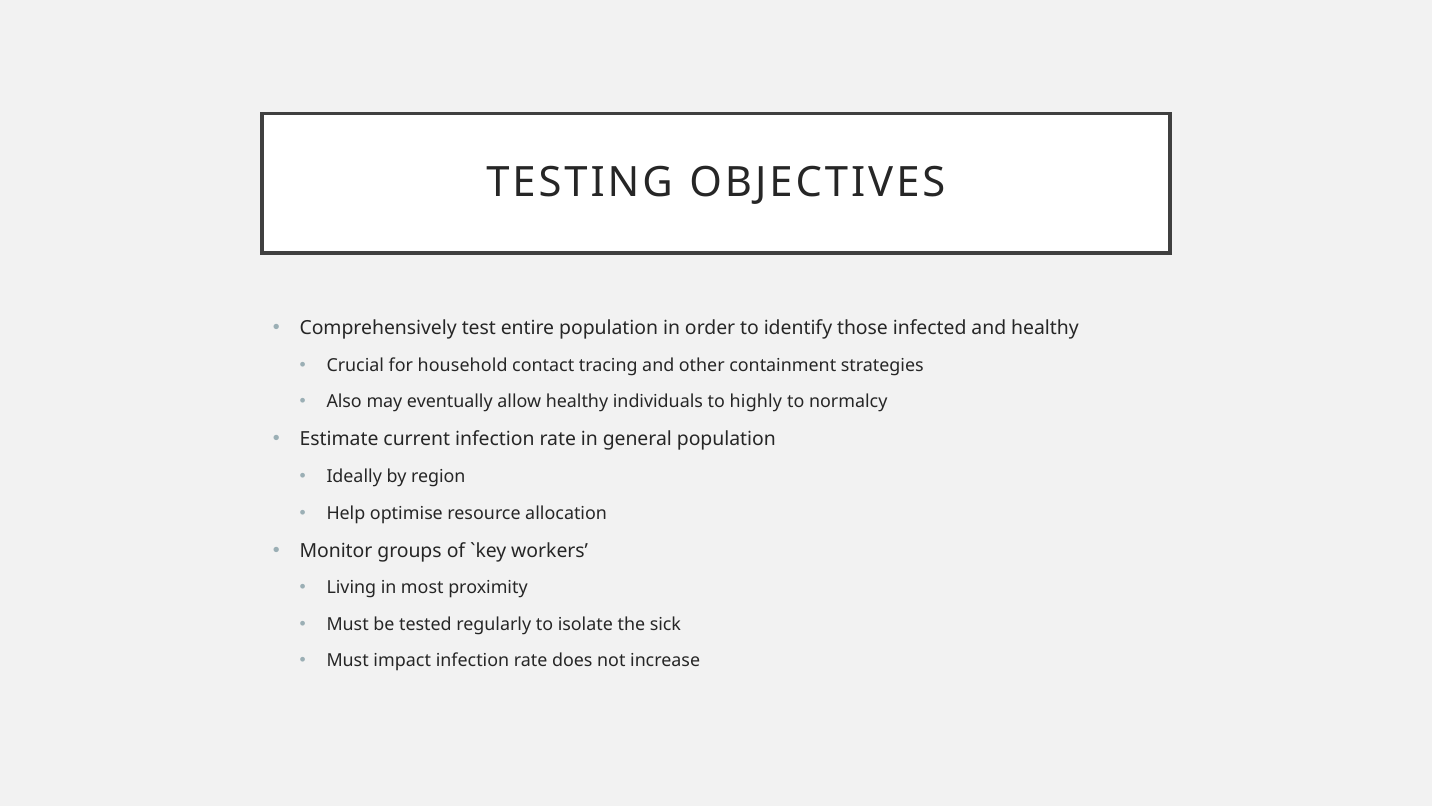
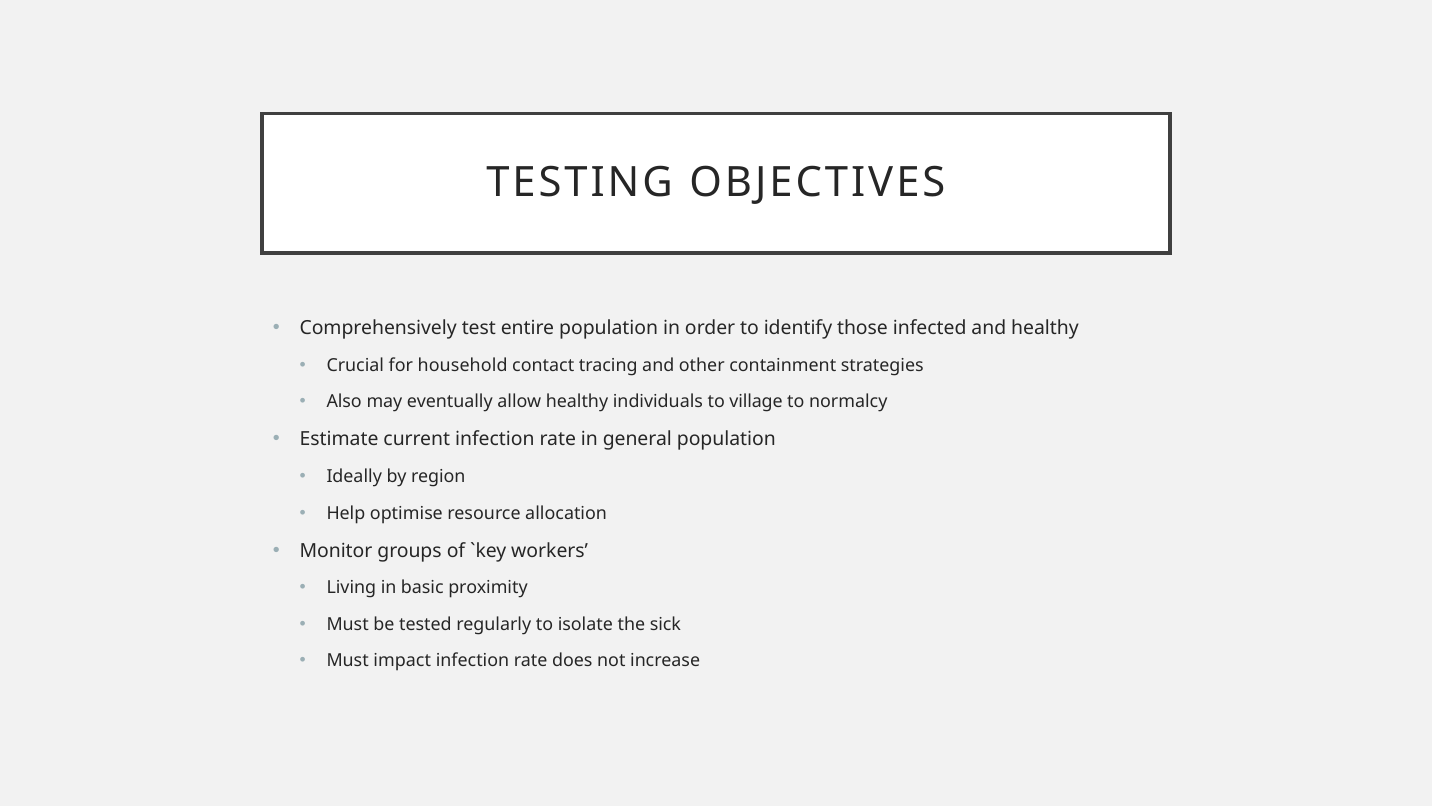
highly: highly -> village
most: most -> basic
